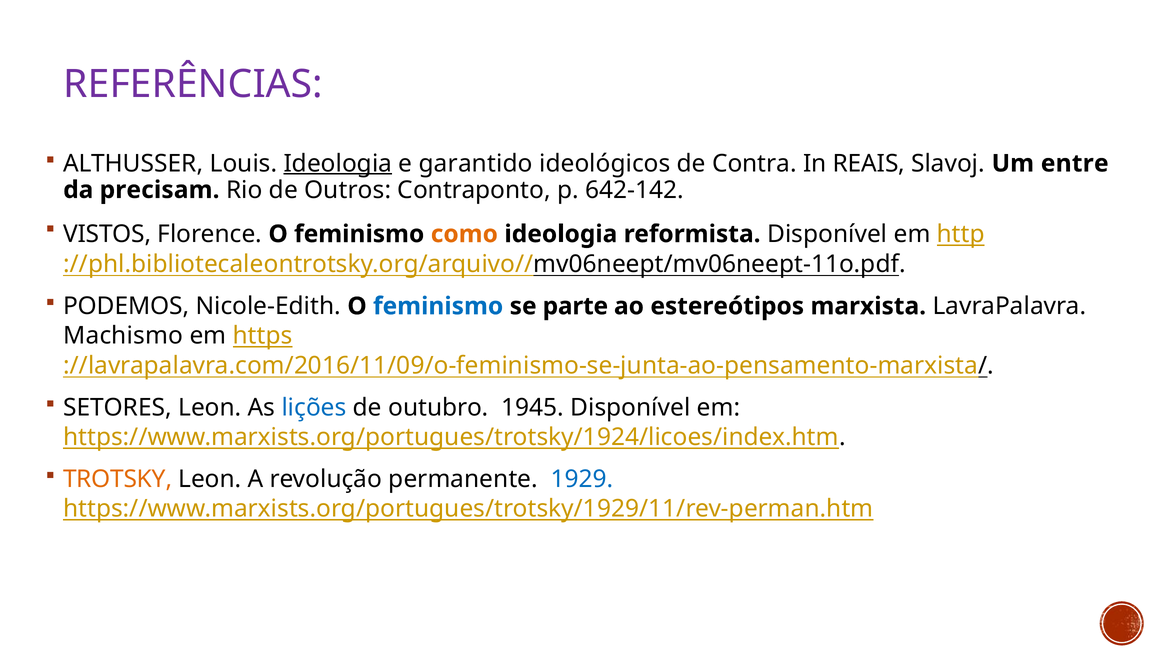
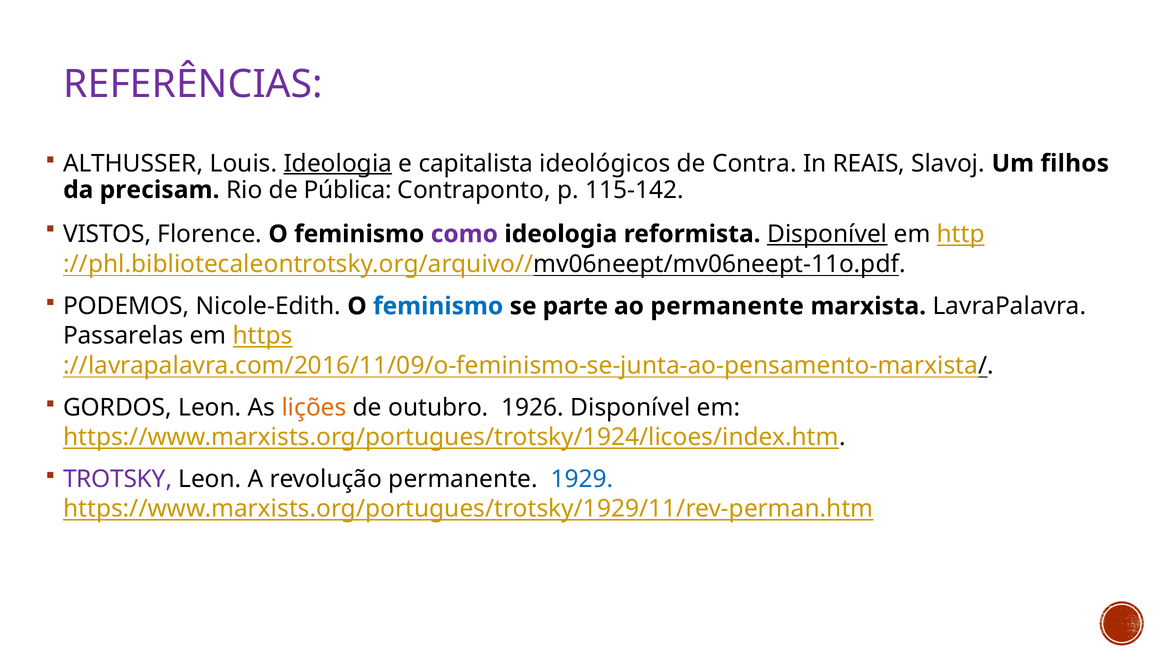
garantido: garantido -> capitalista
entre: entre -> filhos
Outros: Outros -> Pública
642-142: 642-142 -> 115-142
como colour: orange -> purple
Disponível at (827, 234) underline: none -> present
ao estereótipos: estereótipos -> permanente
Machismo: Machismo -> Passarelas
SETORES: SETORES -> GORDOS
lições colour: blue -> orange
1945: 1945 -> 1926
TROTSKY colour: orange -> purple
